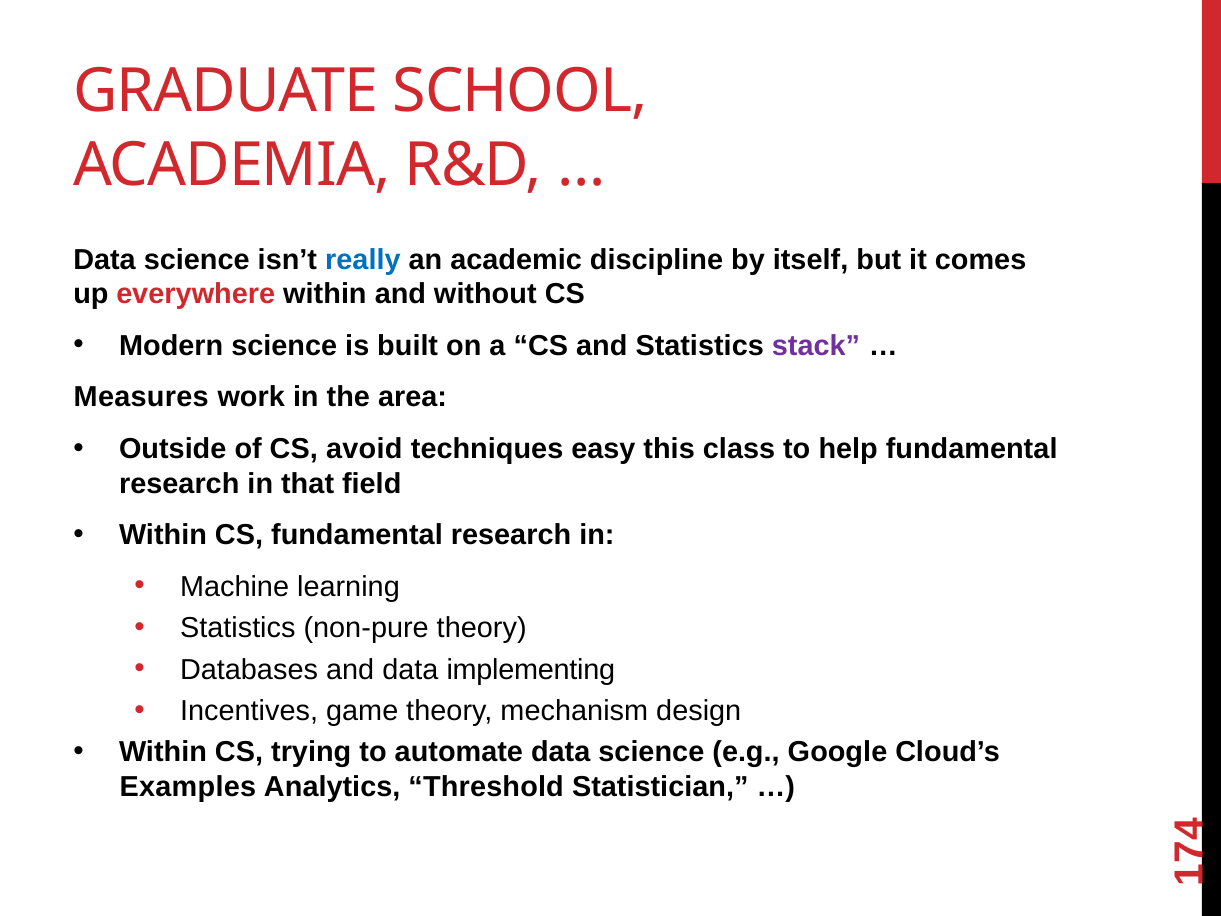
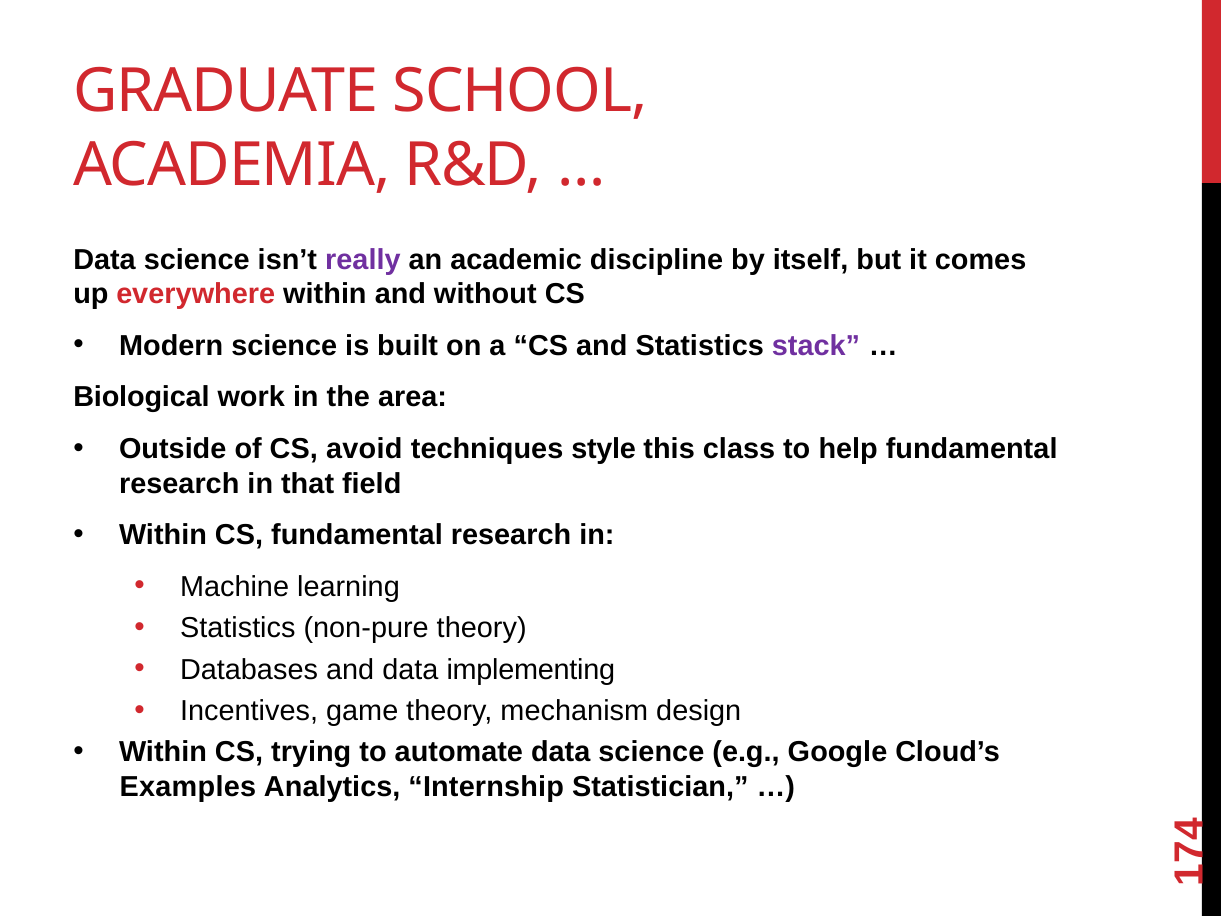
really colour: blue -> purple
Measures: Measures -> Biological
easy: easy -> style
Threshold: Threshold -> Internship
